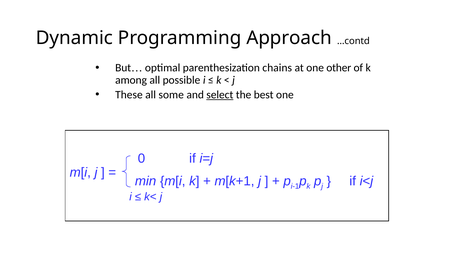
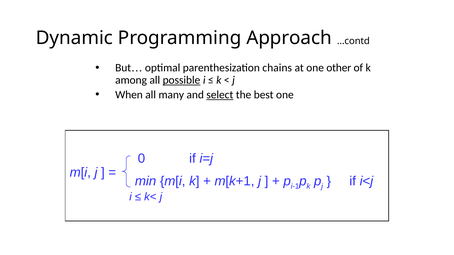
possible underline: none -> present
These: These -> When
some: some -> many
